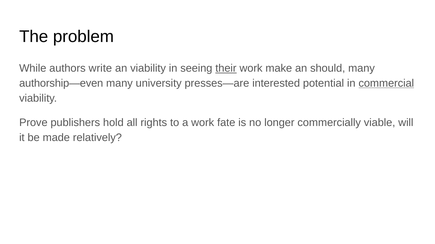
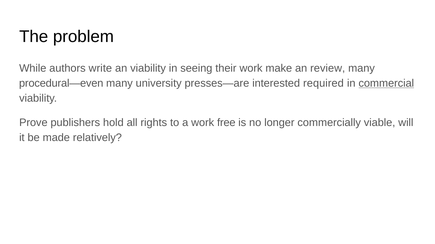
their underline: present -> none
should: should -> review
authorship—even: authorship—even -> procedural—even
potential: potential -> required
fate: fate -> free
